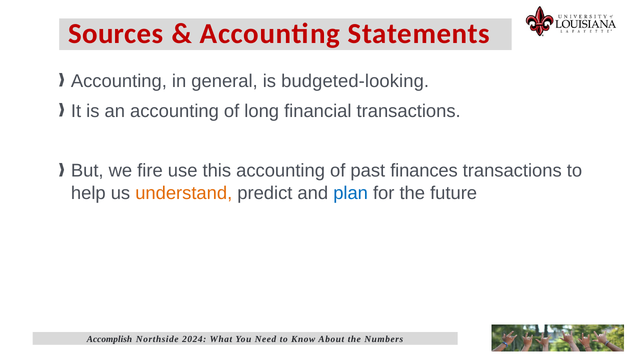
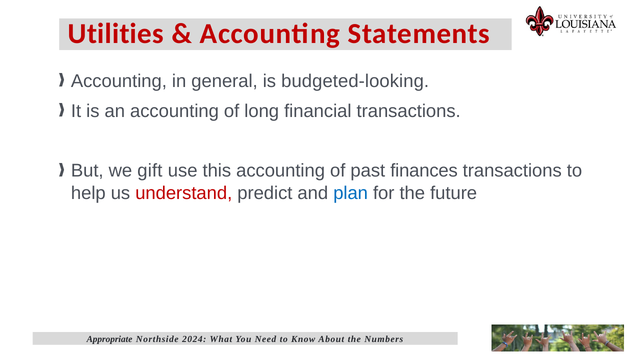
Sources: Sources -> Utilities
fire: fire -> gift
understand colour: orange -> red
Accomplish: Accomplish -> Appropriate
